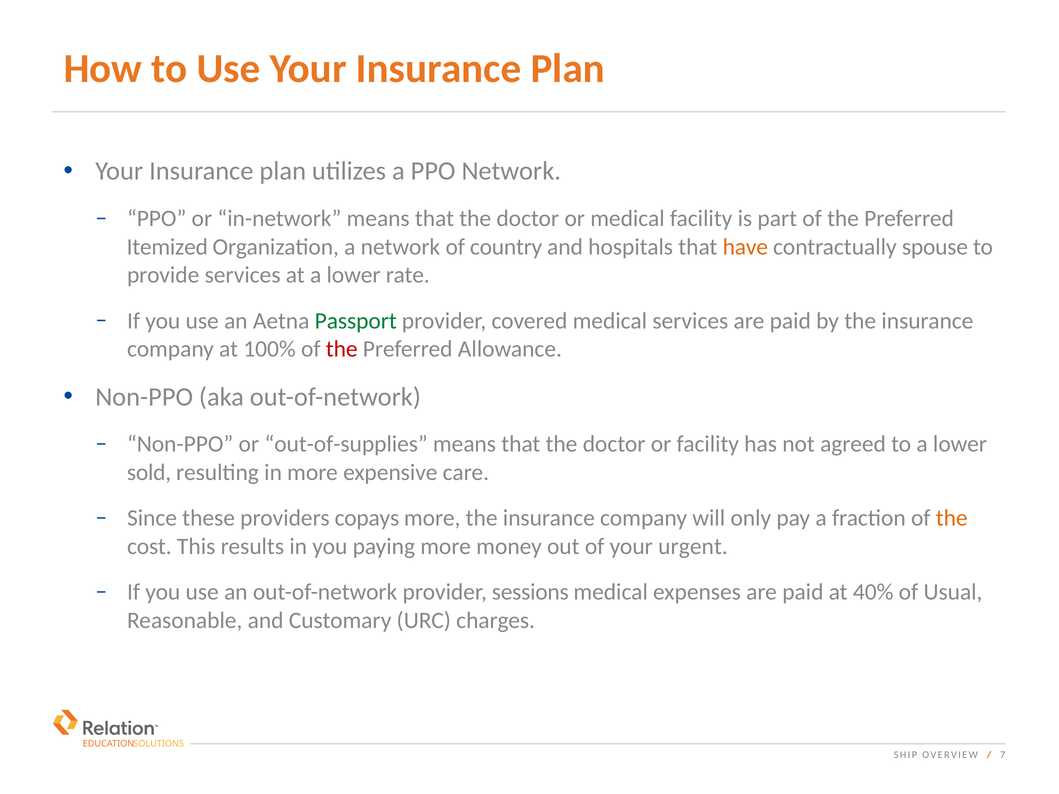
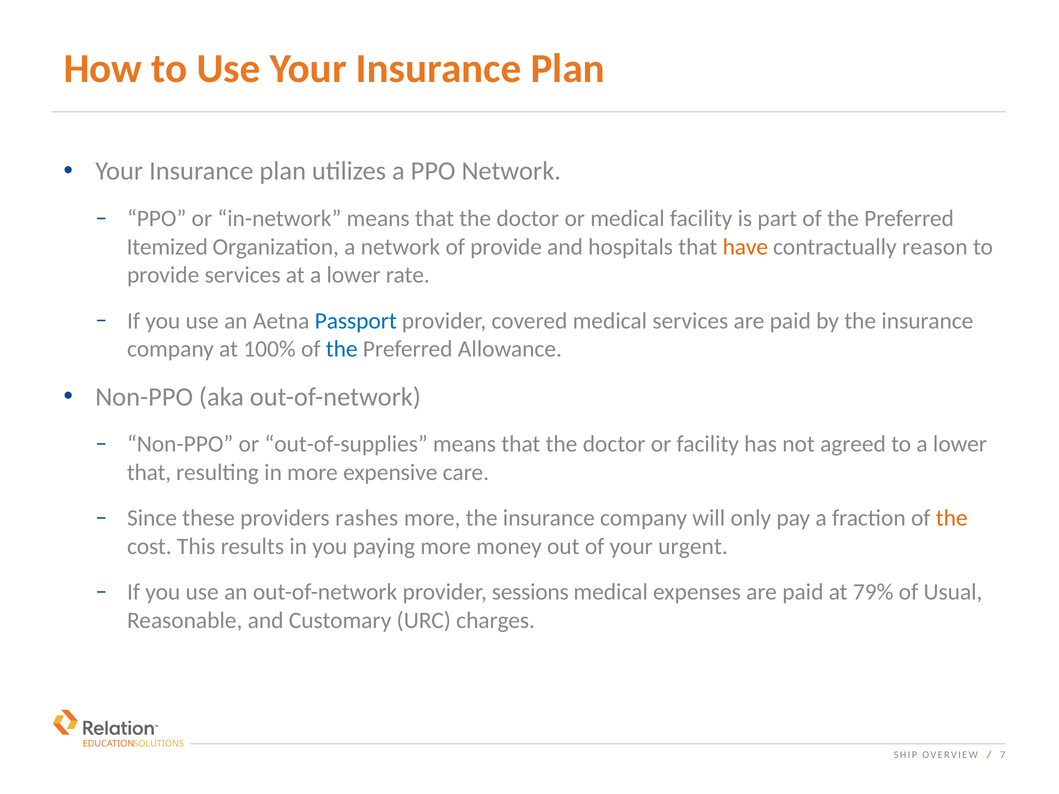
of country: country -> provide
spouse: spouse -> reason
Passport colour: green -> blue
the at (342, 349) colour: red -> blue
sold at (149, 472): sold -> that
copays: copays -> rashes
40%: 40% -> 79%
